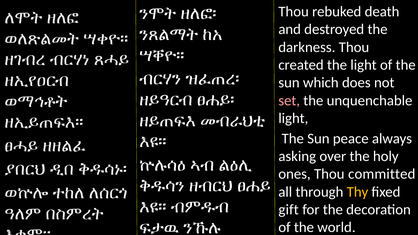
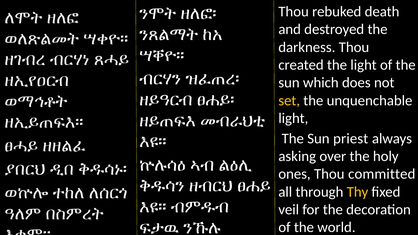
set colour: pink -> yellow
peace: peace -> priest
gift: gift -> veil
